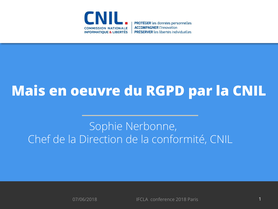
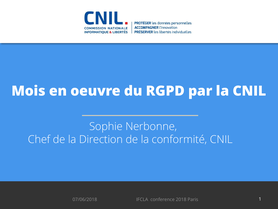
Mais: Mais -> Mois
